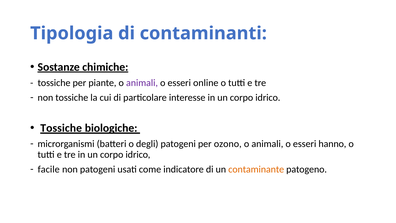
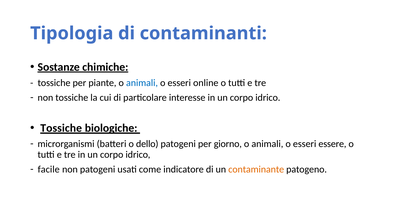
animali at (142, 83) colour: purple -> blue
degli: degli -> dello
ozono: ozono -> giorno
hanno: hanno -> essere
